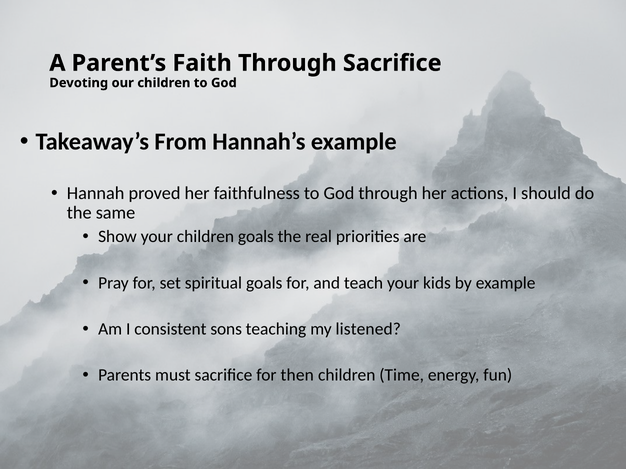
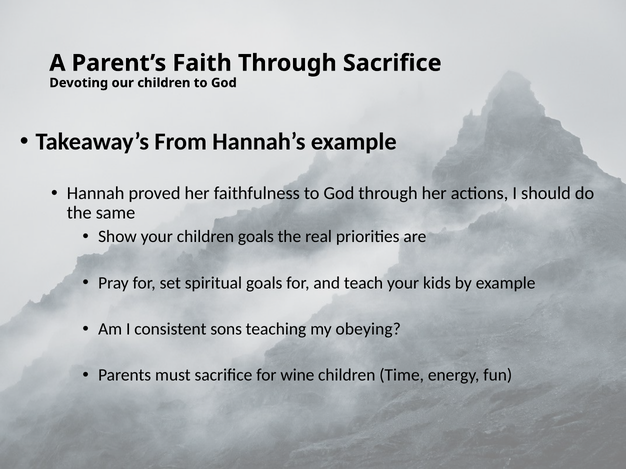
listened: listened -> obeying
then: then -> wine
